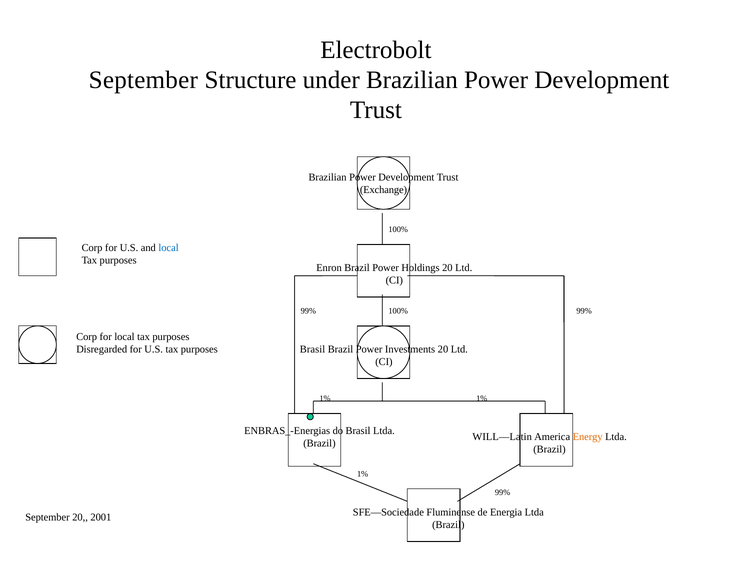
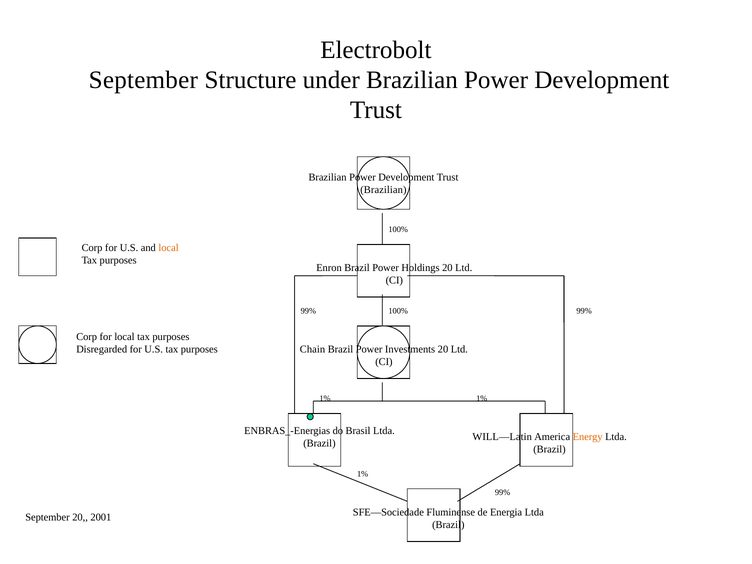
Exchange at (384, 190): Exchange -> Brazilian
local at (169, 248) colour: blue -> orange
purposes Brasil: Brasil -> Chain
